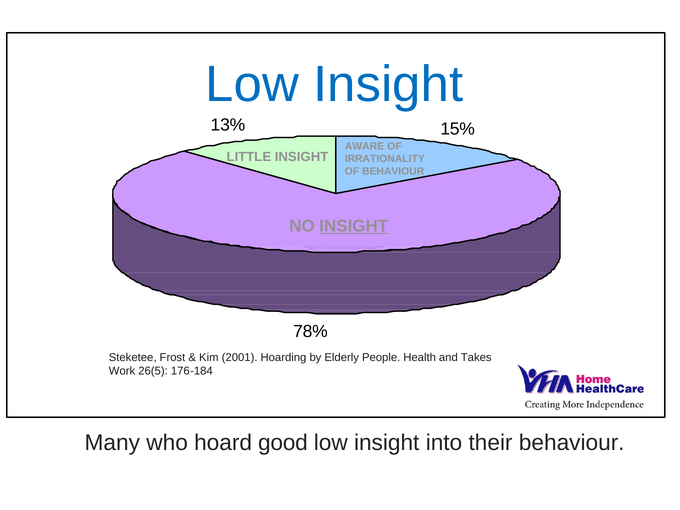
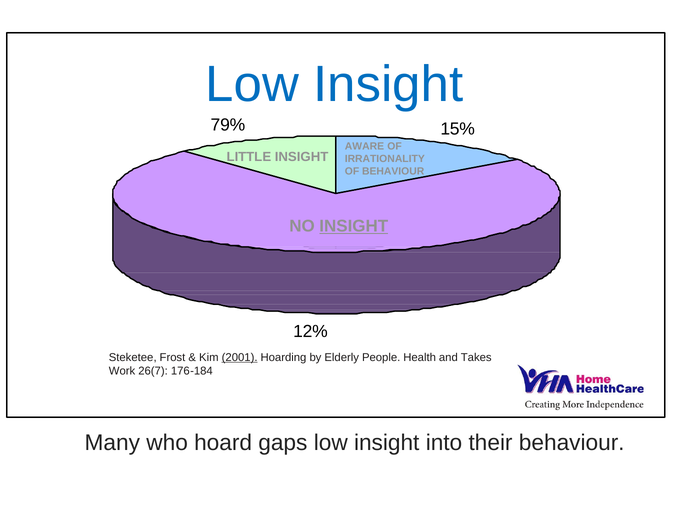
13%: 13% -> 79%
78%: 78% -> 12%
2001 underline: none -> present
26(5: 26(5 -> 26(7
good: good -> gaps
